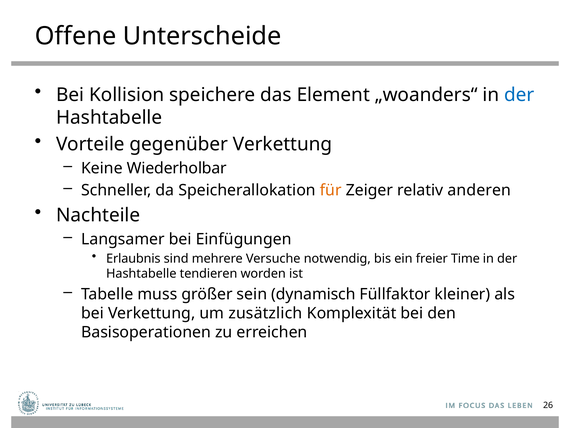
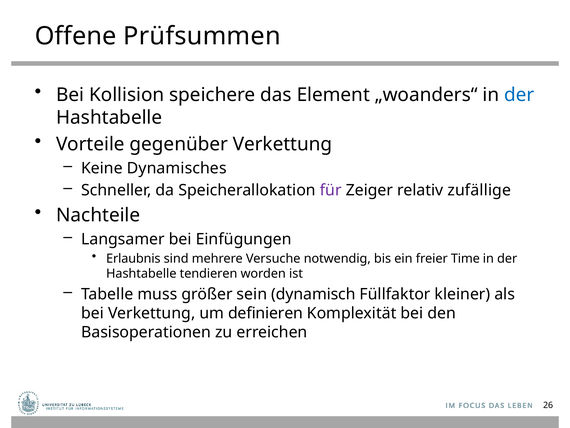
Unterscheide: Unterscheide -> Prüfsummen
Wiederholbar: Wiederholbar -> Dynamisches
für colour: orange -> purple
anderen: anderen -> zufällige
zusätzlich: zusätzlich -> definieren
